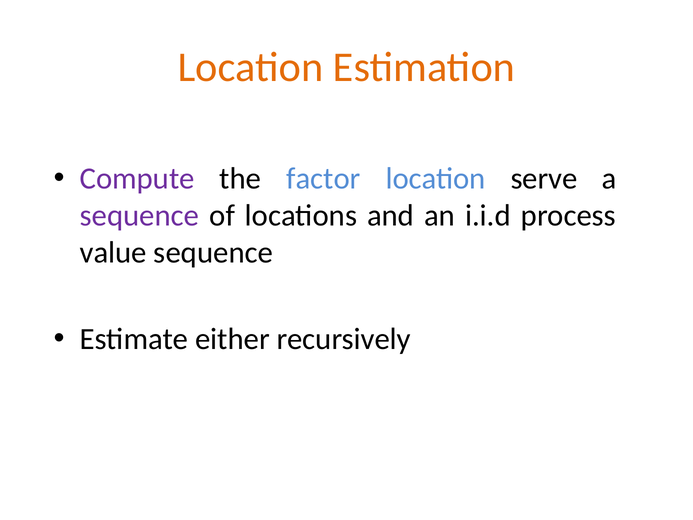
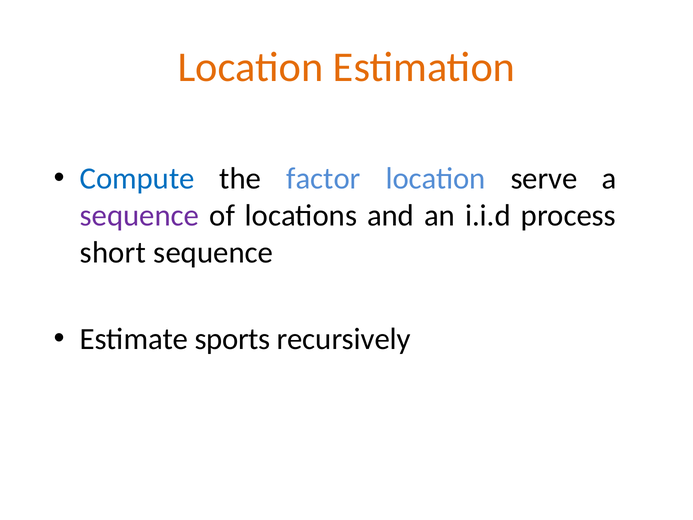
Compute colour: purple -> blue
value: value -> short
either: either -> sports
